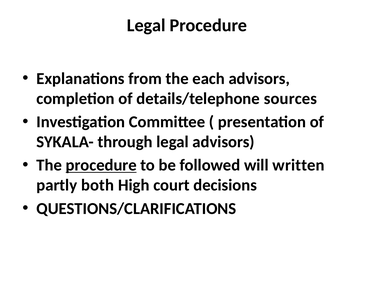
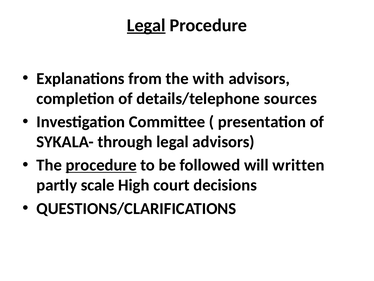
Legal at (146, 25) underline: none -> present
each: each -> with
both: both -> scale
